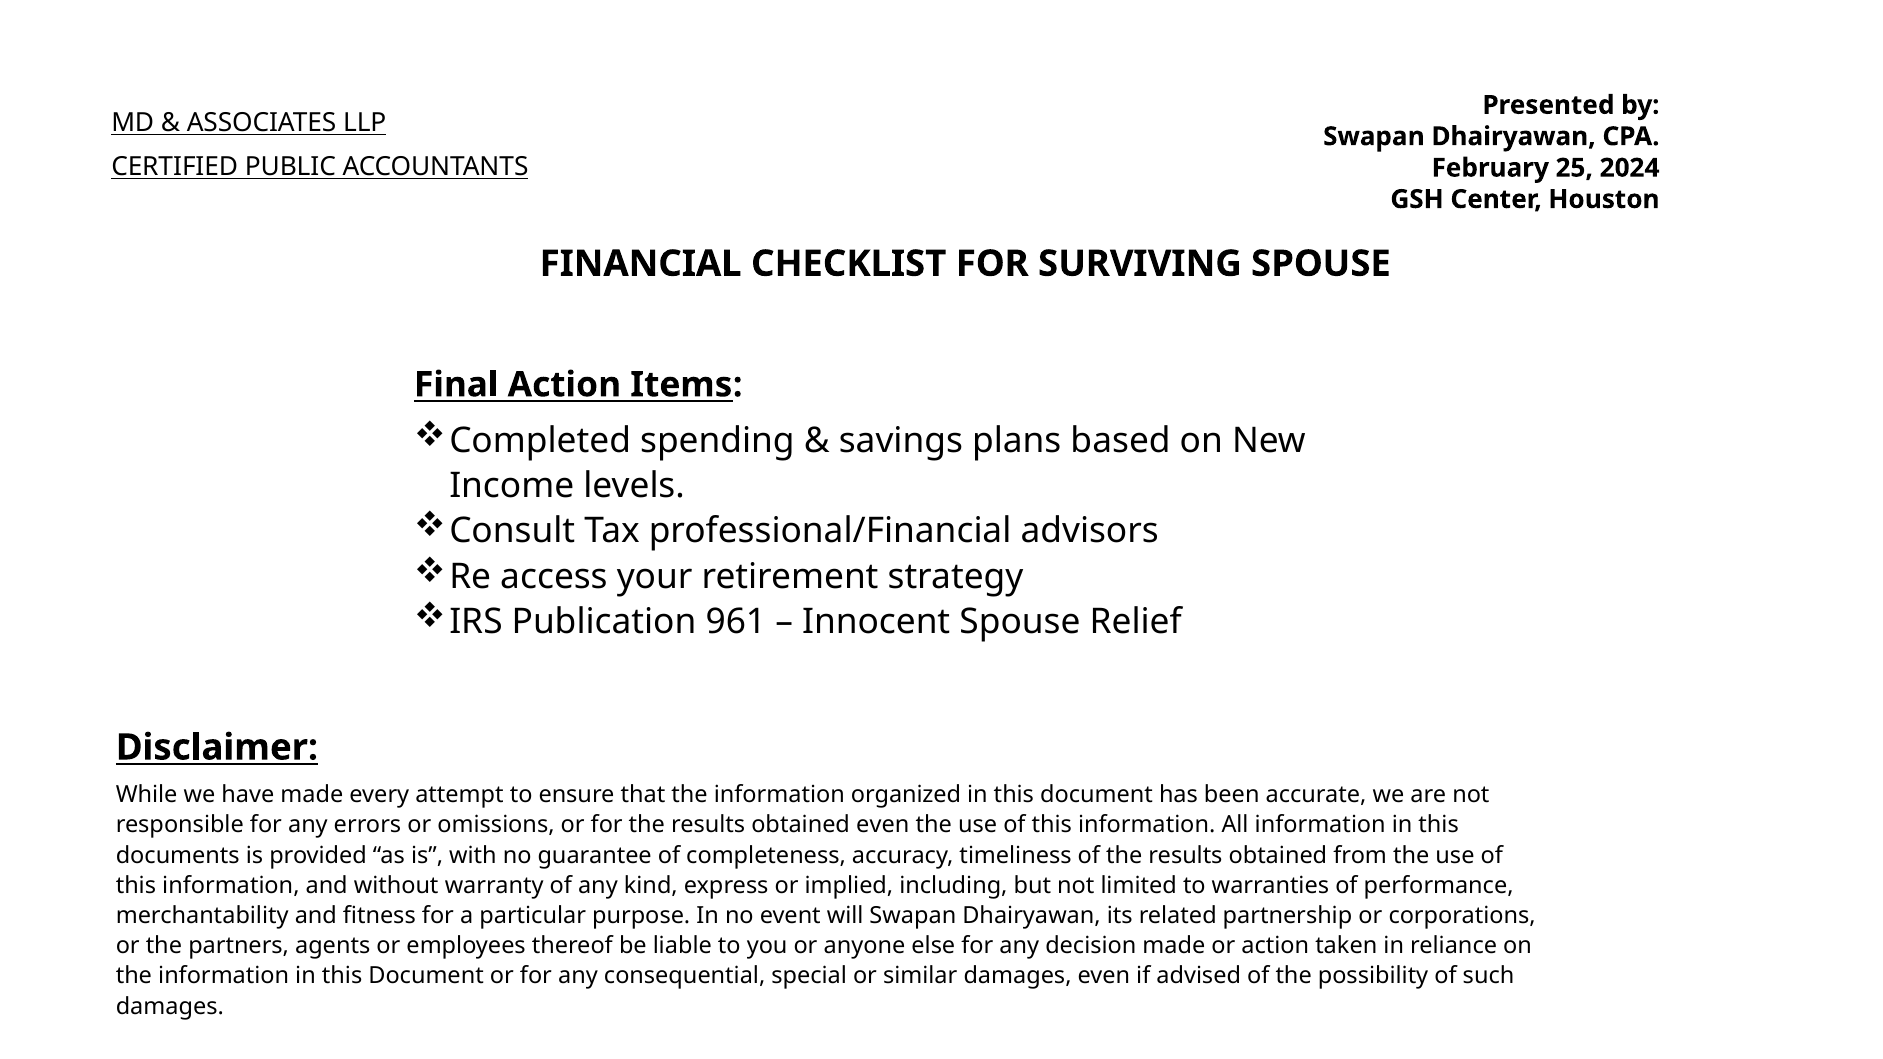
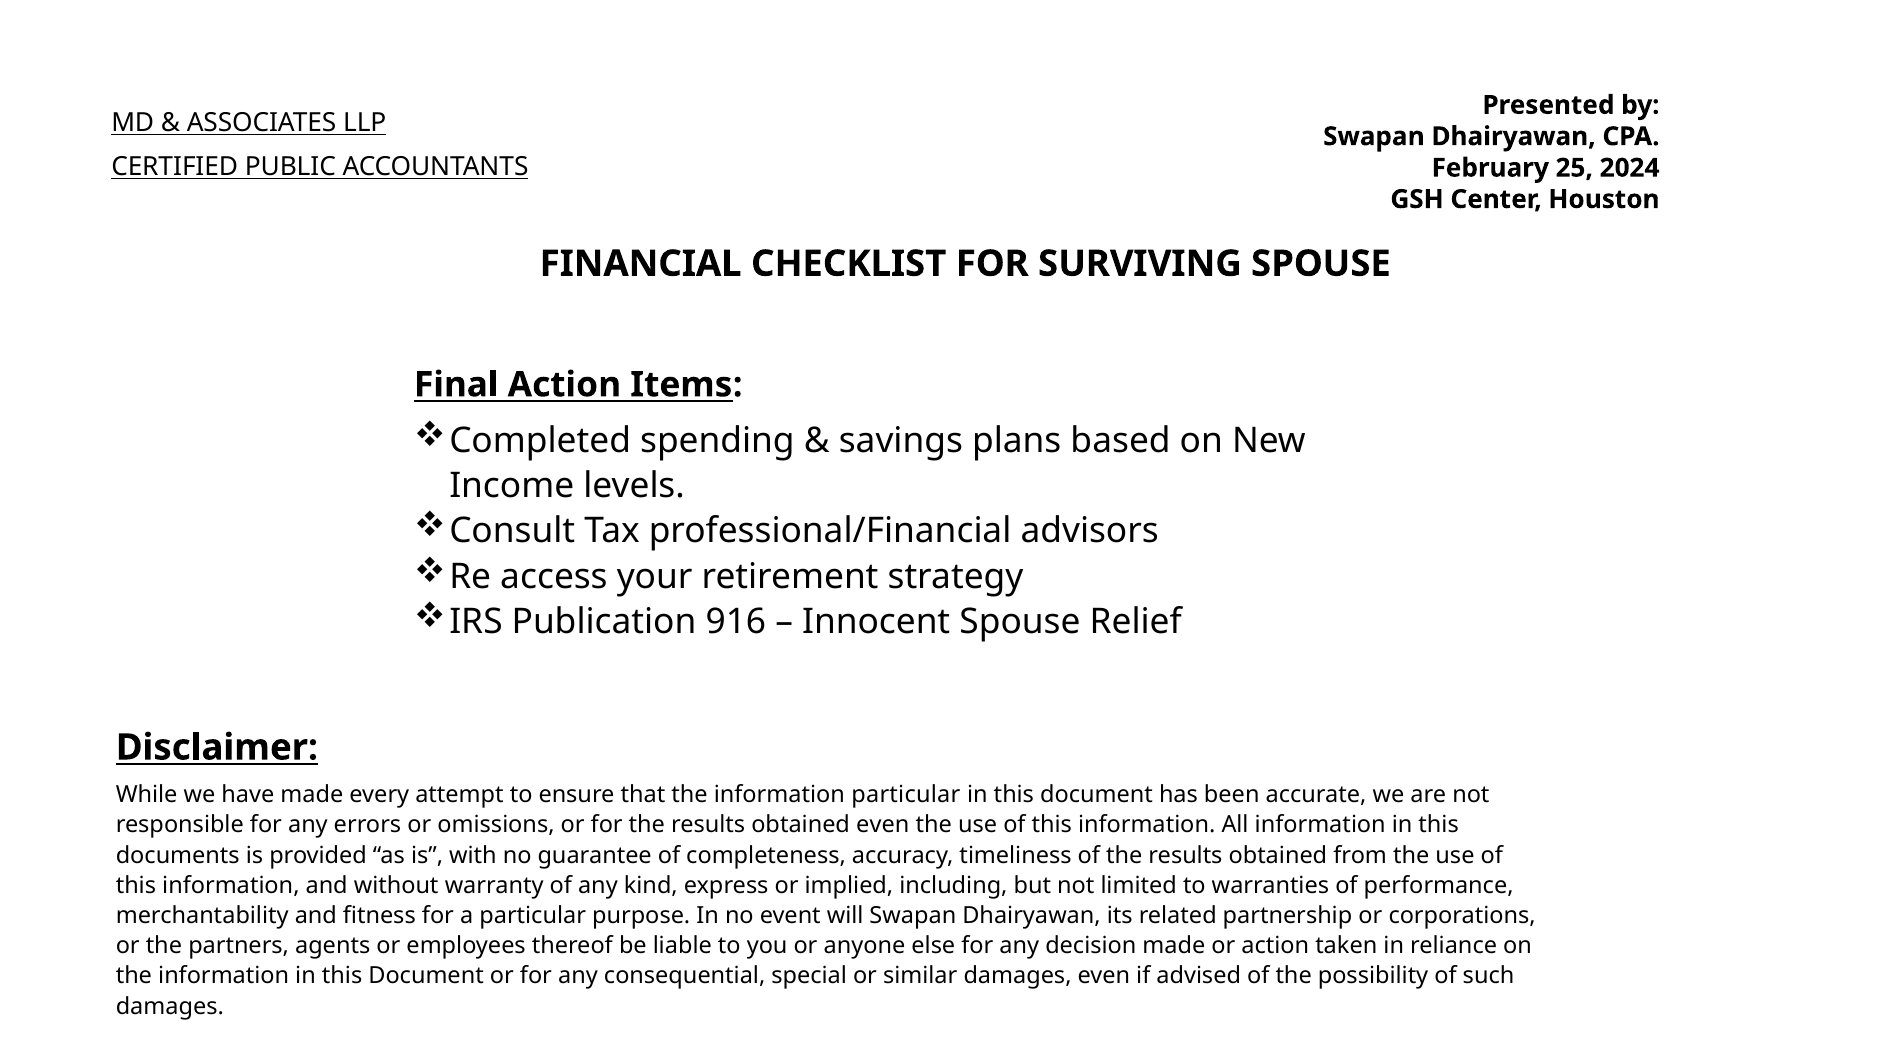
961: 961 -> 916
information organized: organized -> particular
